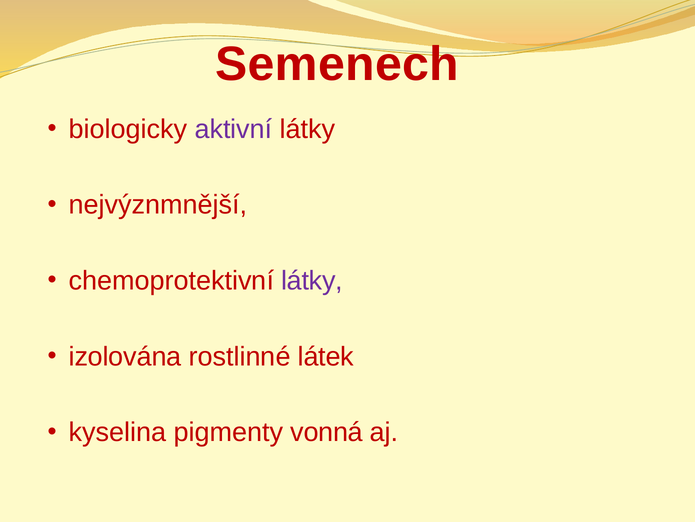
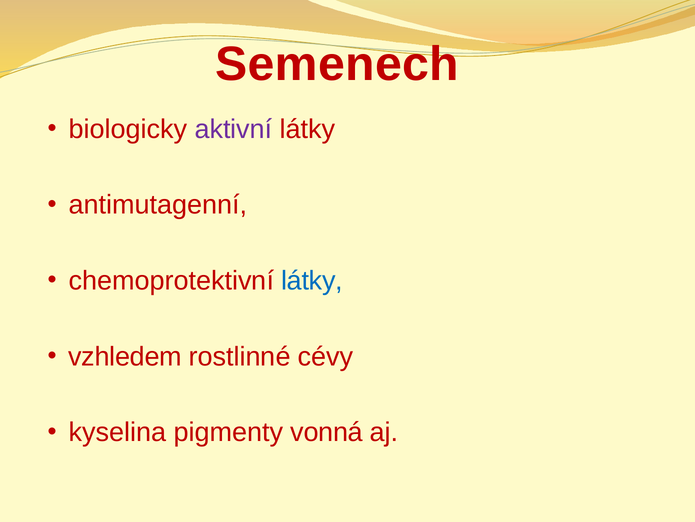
nejvýznmnější: nejvýznmnější -> antimutagenní
látky at (312, 280) colour: purple -> blue
izolována: izolována -> vzhledem
látek: látek -> cévy
